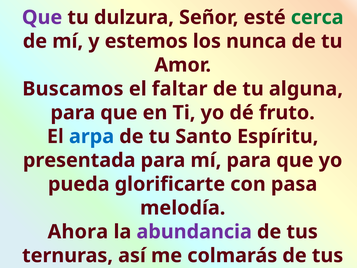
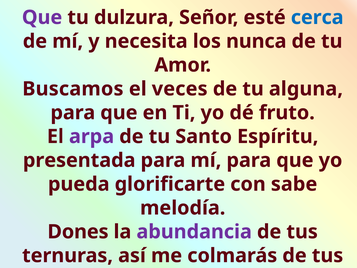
cerca colour: green -> blue
estemos: estemos -> necesita
faltar: faltar -> veces
arpa colour: blue -> purple
pasa: pasa -> sabe
Ahora at (78, 232): Ahora -> Dones
